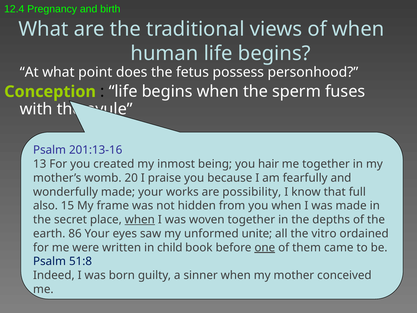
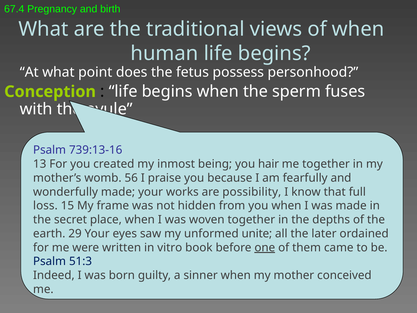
12.4: 12.4 -> 67.4
201:13-16: 201:13-16 -> 739:13-16
20: 20 -> 56
also: also -> loss
when at (140, 219) underline: present -> none
86: 86 -> 29
vitro: vitro -> later
child: child -> vitro
51:8: 51:8 -> 51:3
